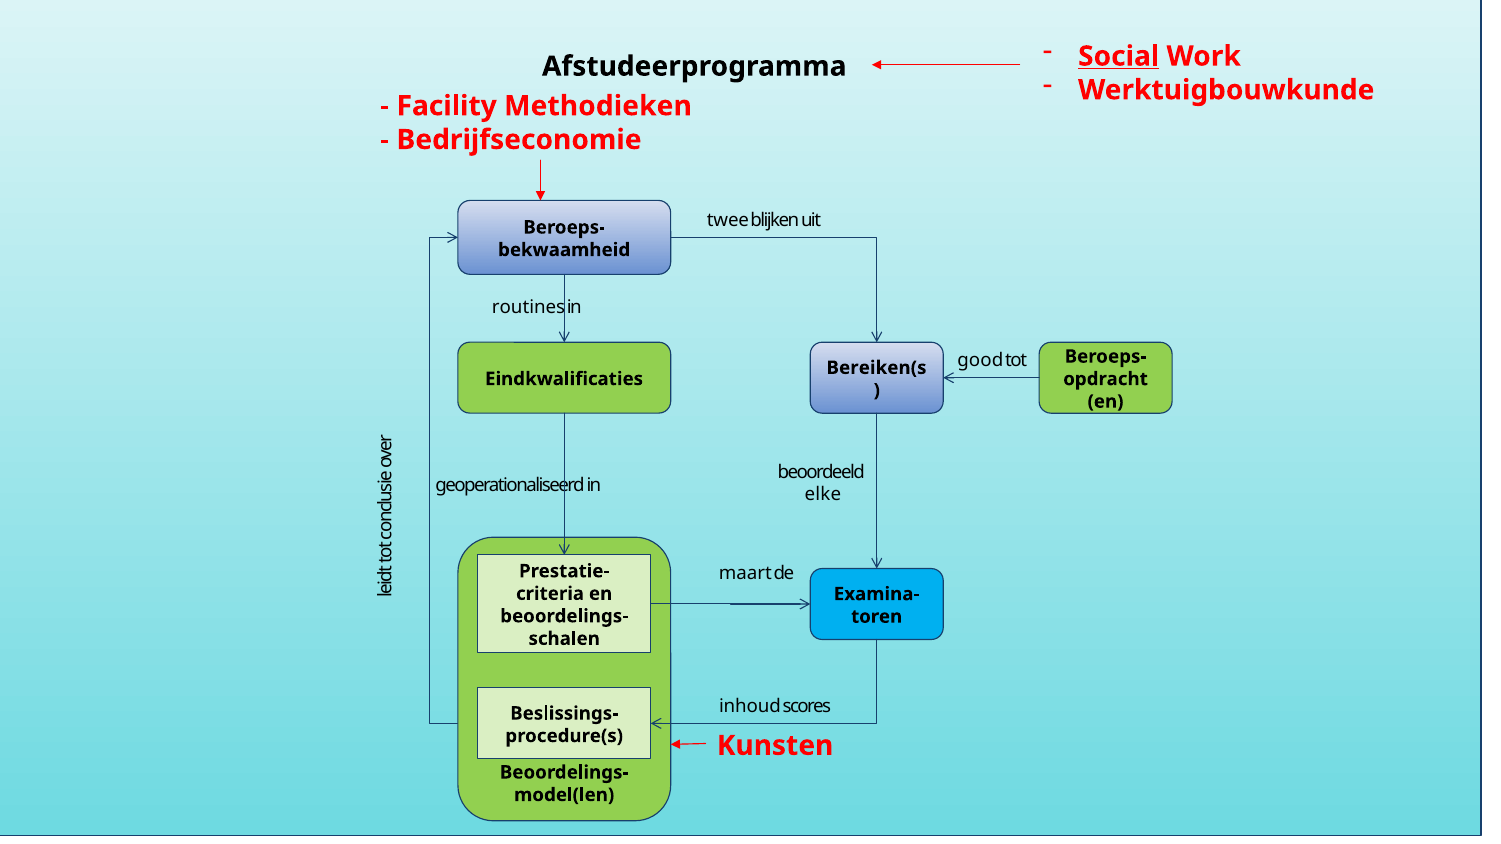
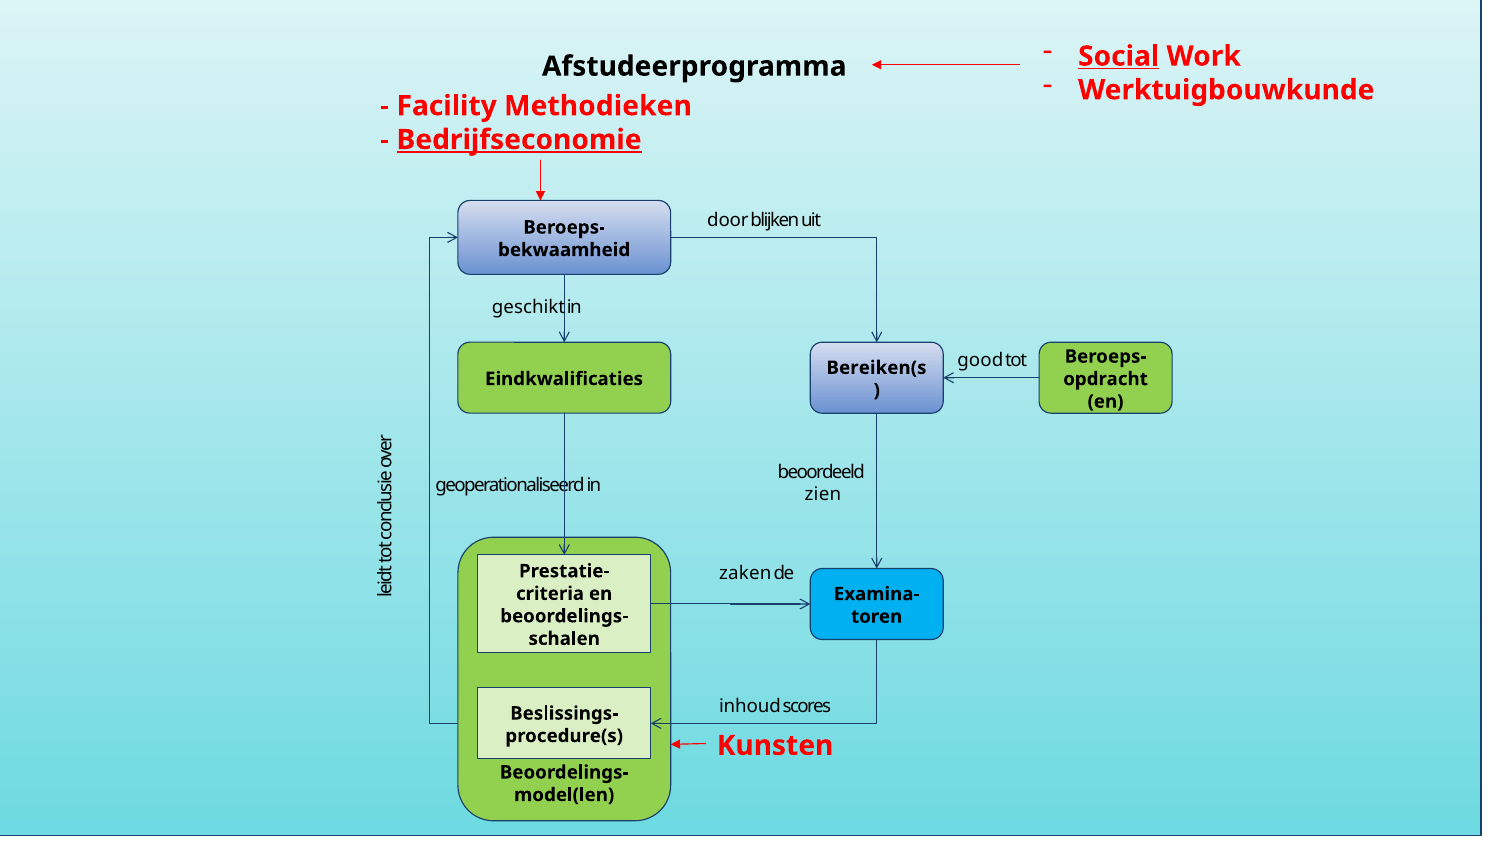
Bedrijfseconomie underline: none -> present
twee: twee -> door
routines: routines -> geschikt
elke: elke -> zien
maart: maart -> zaken
